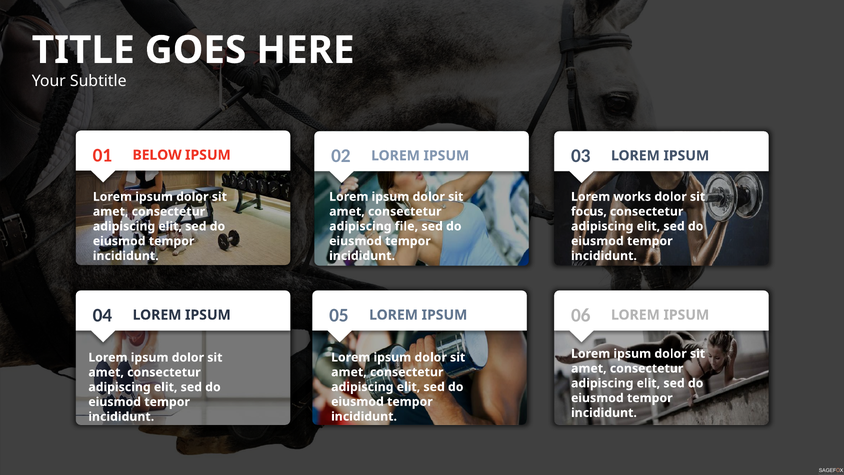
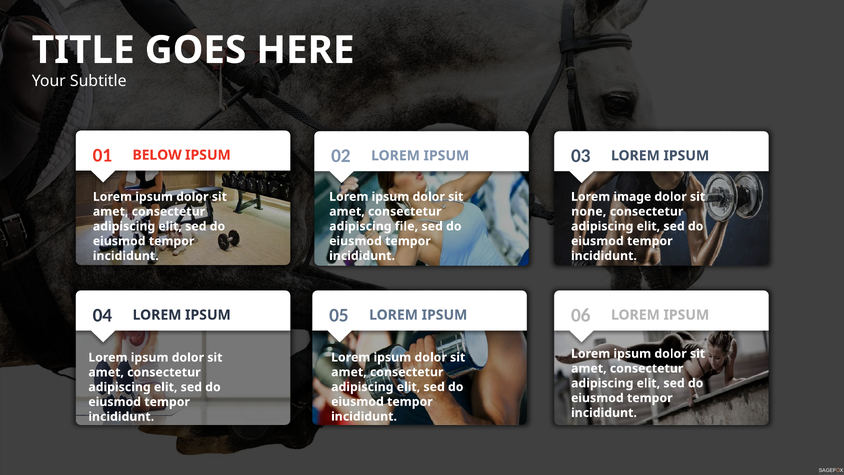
works: works -> image
focus: focus -> none
